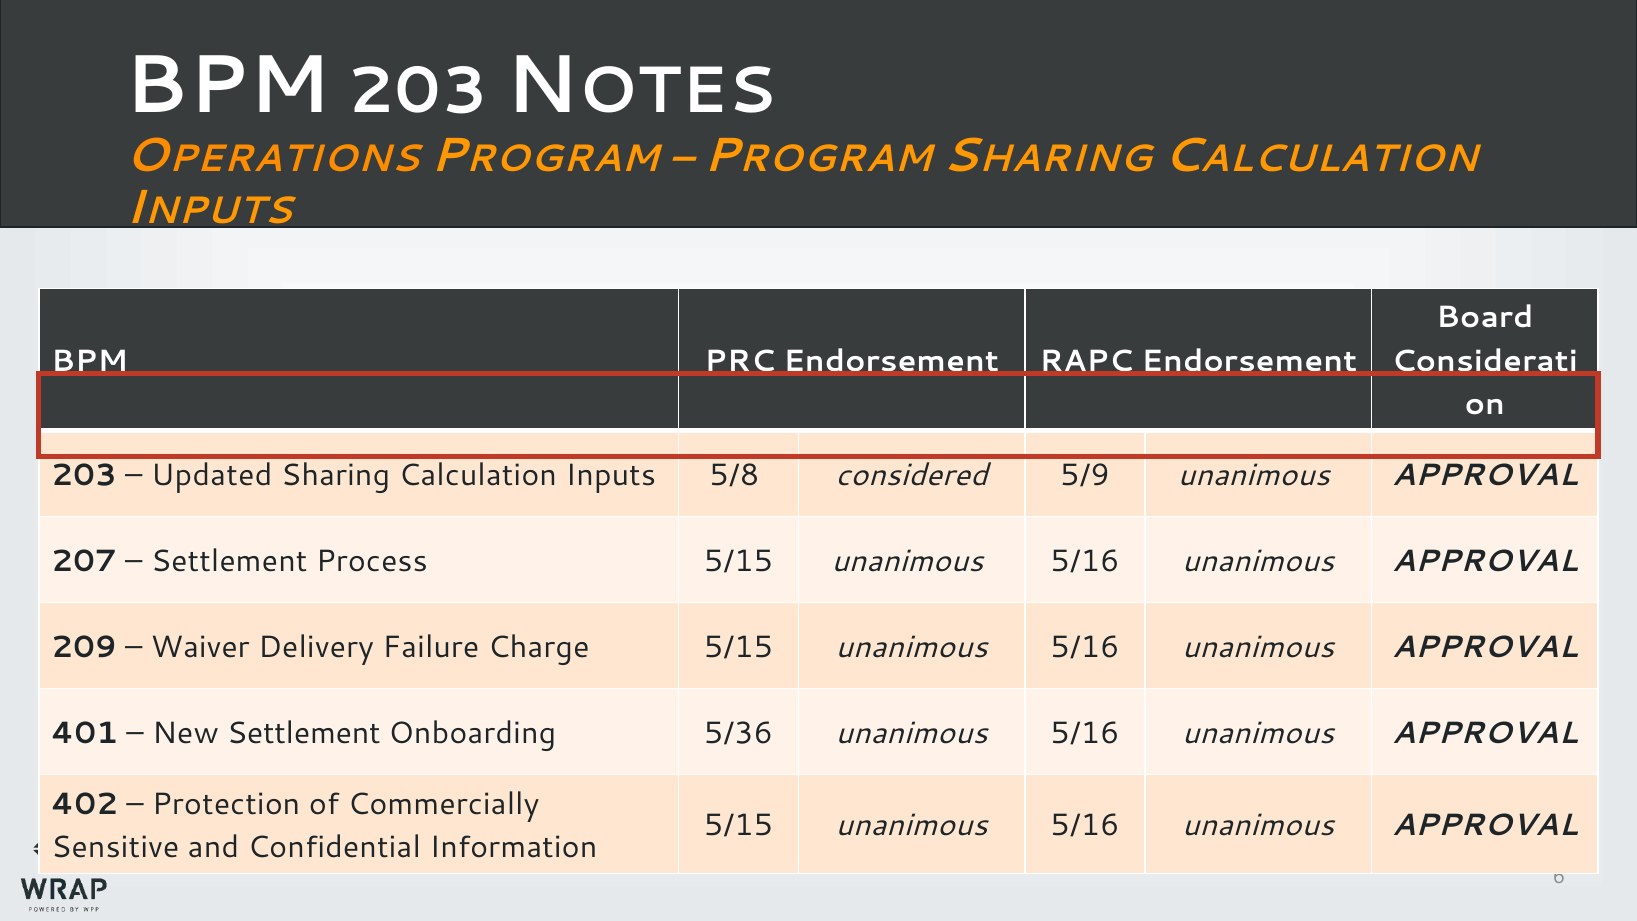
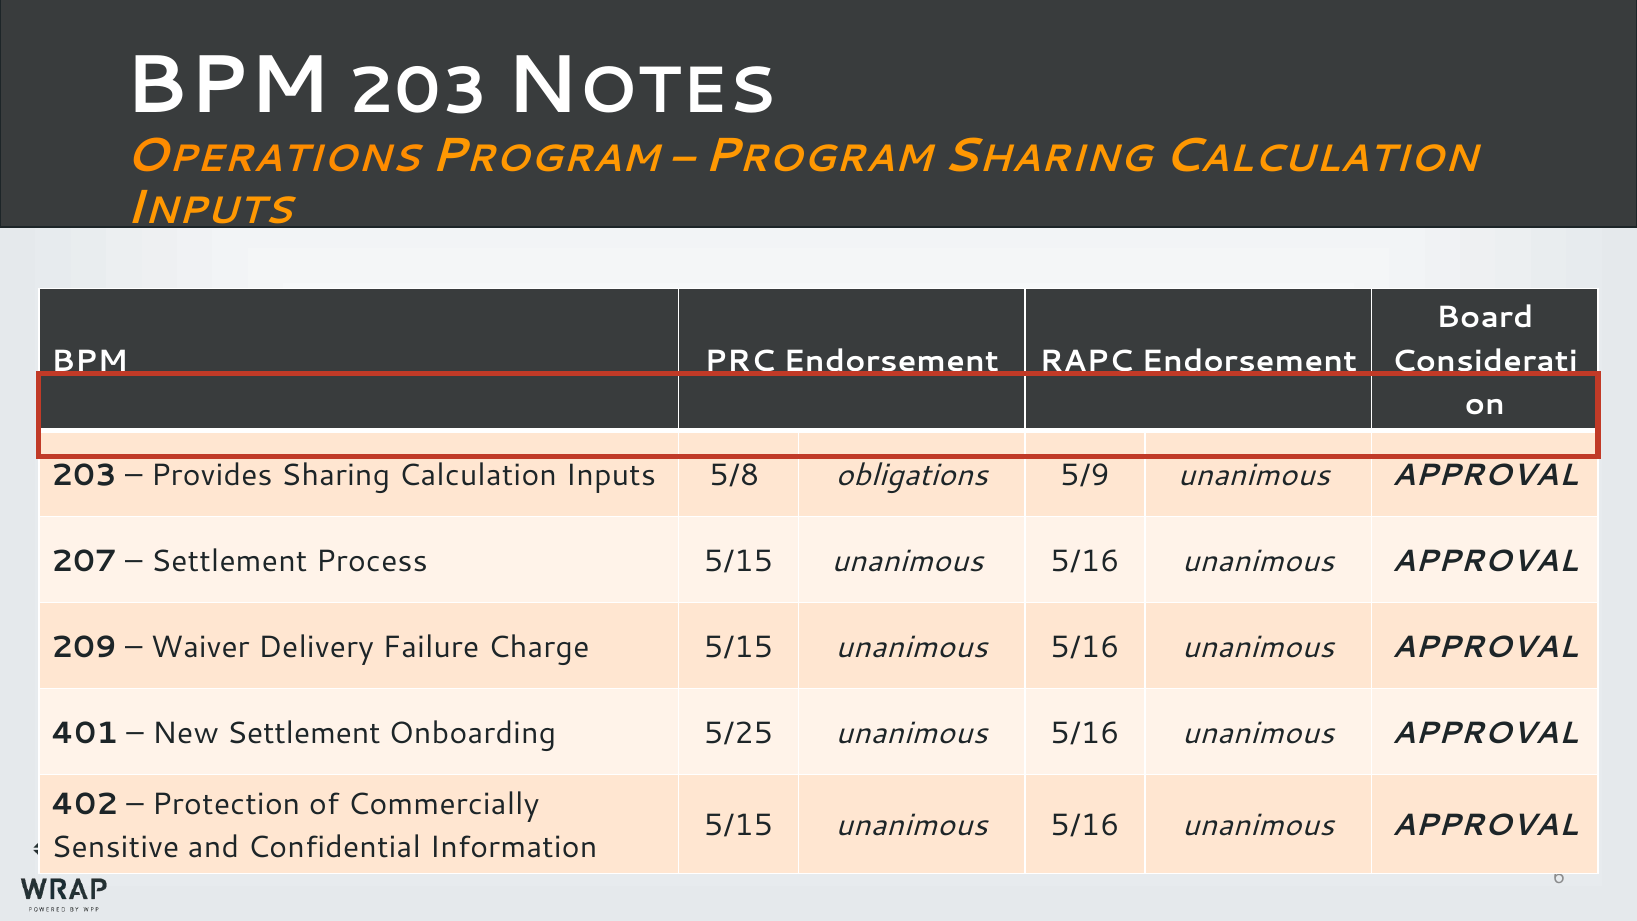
Updated: Updated -> Provides
considered: considered -> obligations
5/36: 5/36 -> 5/25
